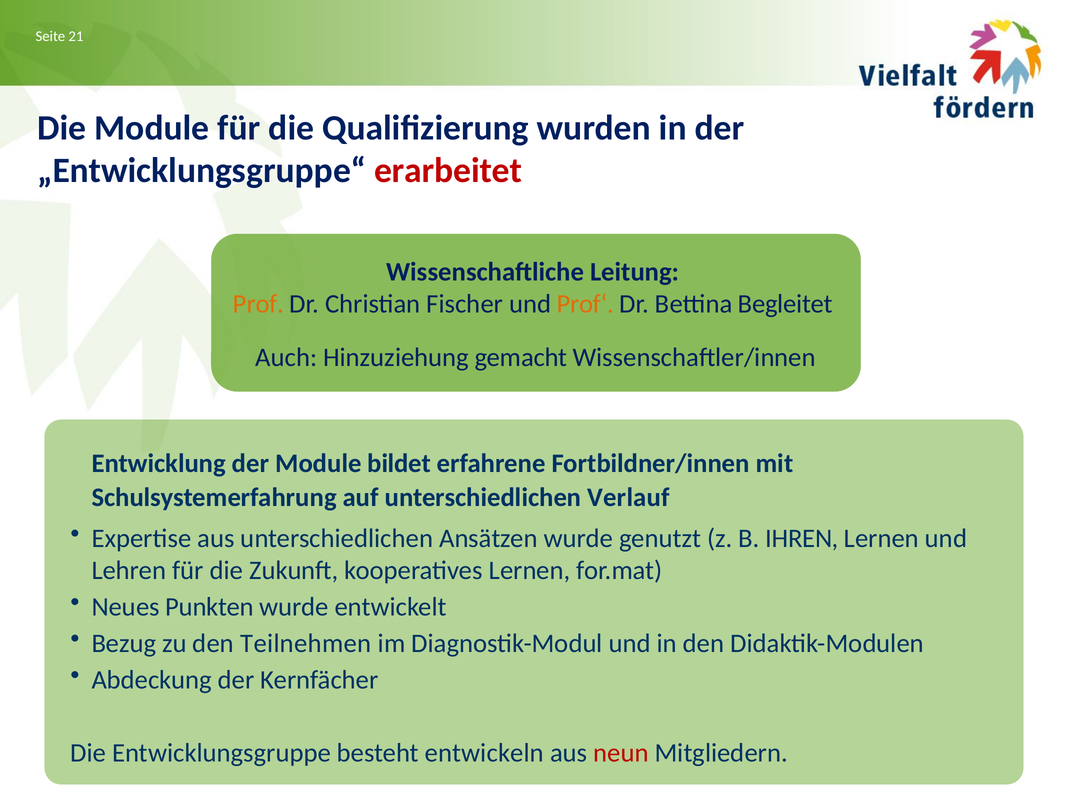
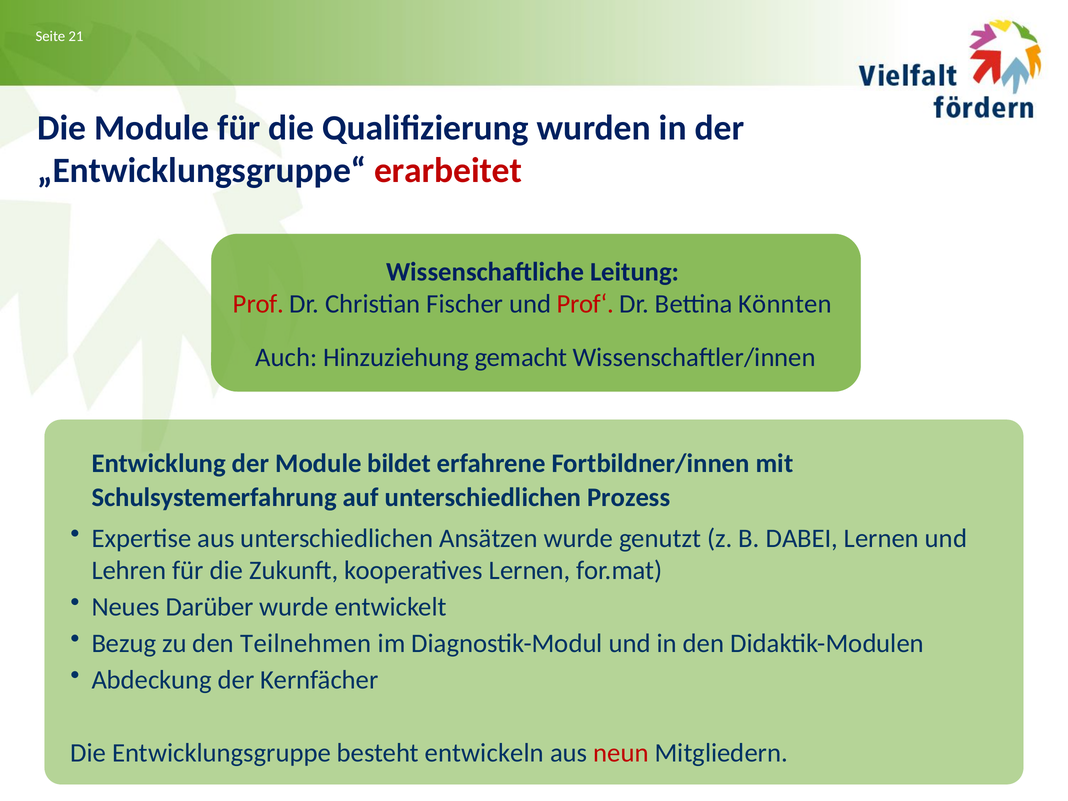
Prof colour: orange -> red
Prof‘ colour: orange -> red
Begleitet: Begleitet -> Könnten
Verlauf: Verlauf -> Prozess
IHREN: IHREN -> DABEI
Punkten: Punkten -> Darüber
